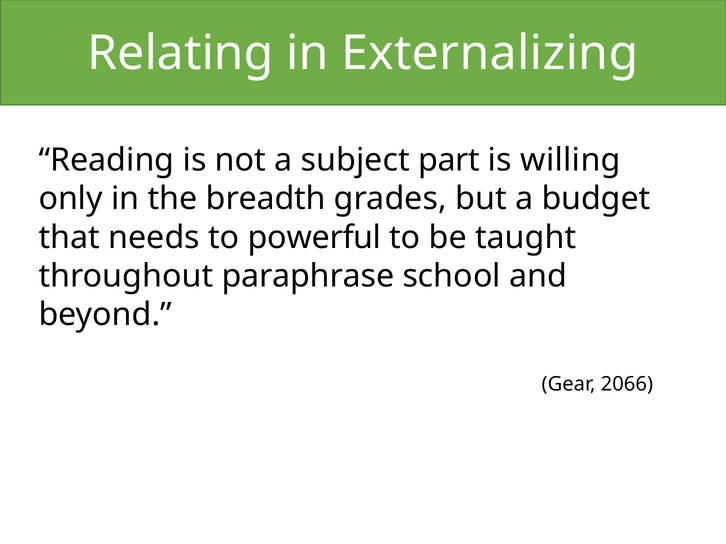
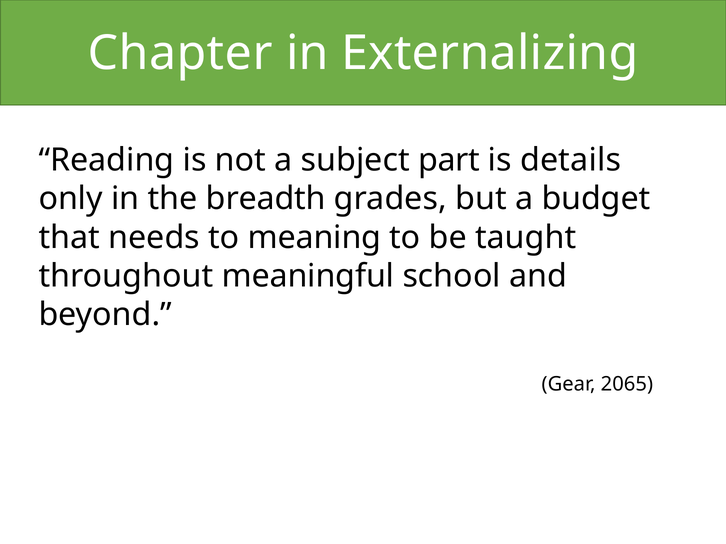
Relating: Relating -> Chapter
willing: willing -> details
powerful: powerful -> meaning
paraphrase: paraphrase -> meaningful
2066: 2066 -> 2065
